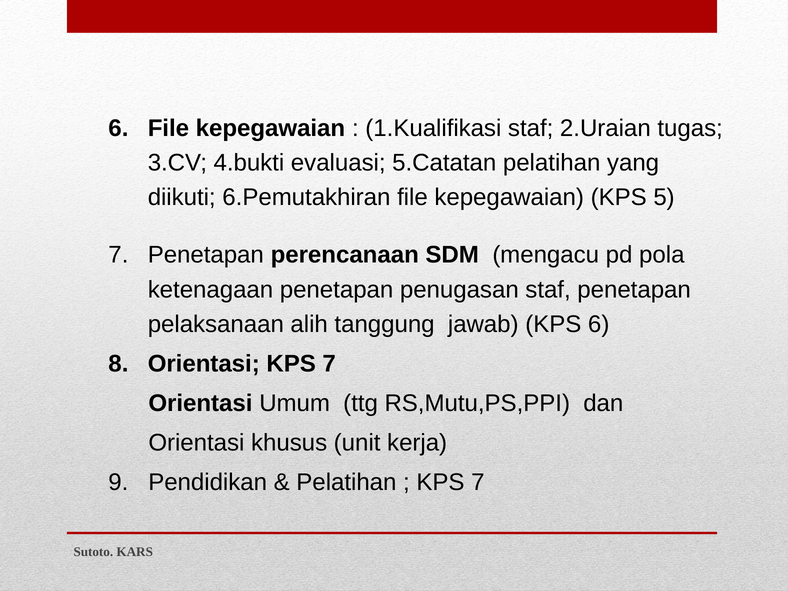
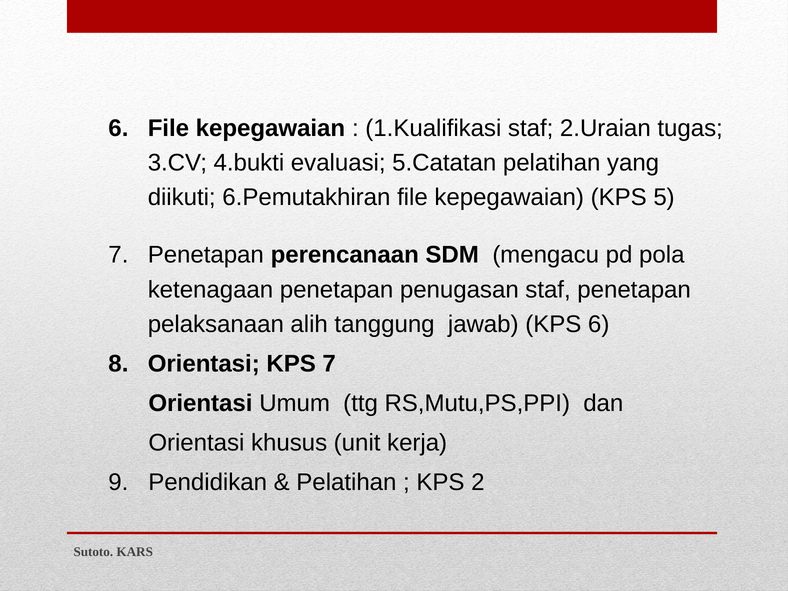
7 at (478, 482): 7 -> 2
